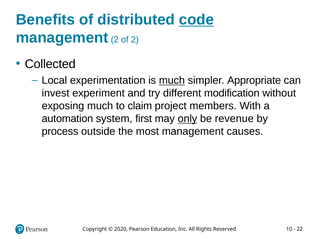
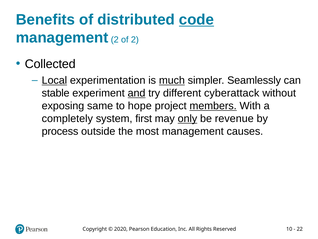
Local underline: none -> present
Appropriate: Appropriate -> Seamlessly
invest: invest -> stable
and underline: none -> present
modification: modification -> cyberattack
exposing much: much -> same
claim: claim -> hope
members underline: none -> present
automation: automation -> completely
